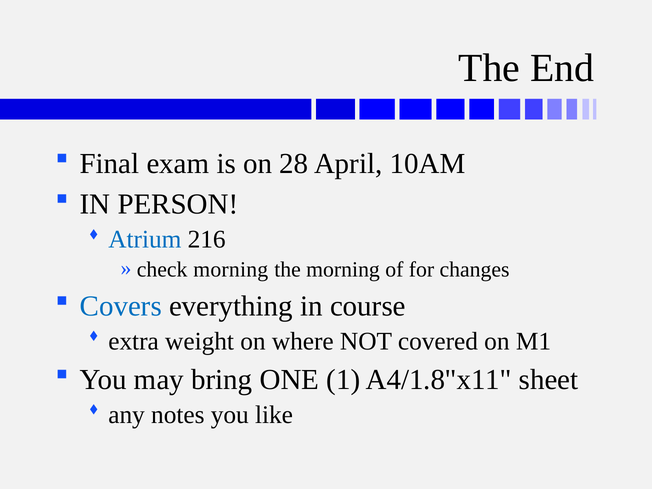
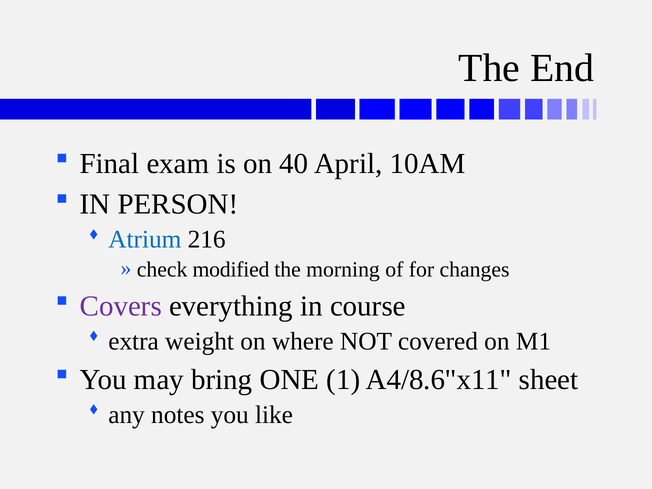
28: 28 -> 40
morning at (231, 270): morning -> modified
Covers colour: blue -> purple
A4/1.8"x11: A4/1.8"x11 -> A4/8.6"x11
